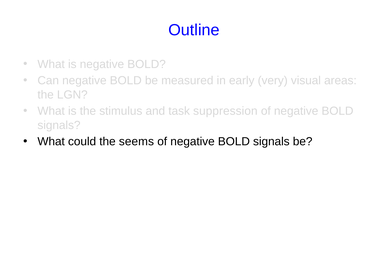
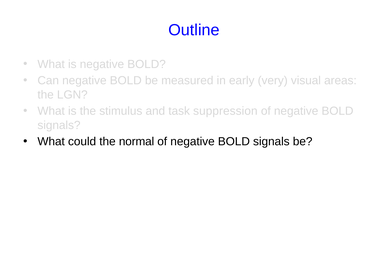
seems: seems -> normal
